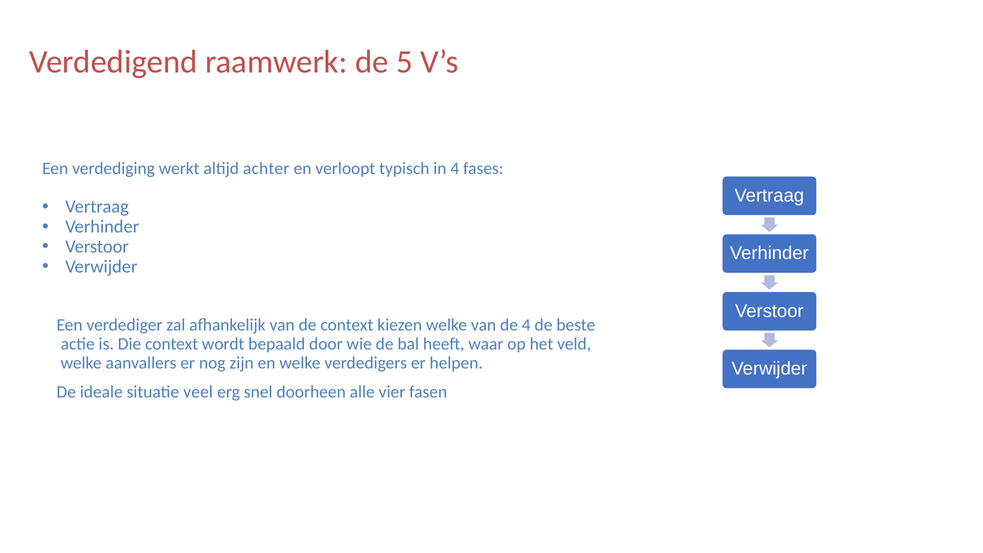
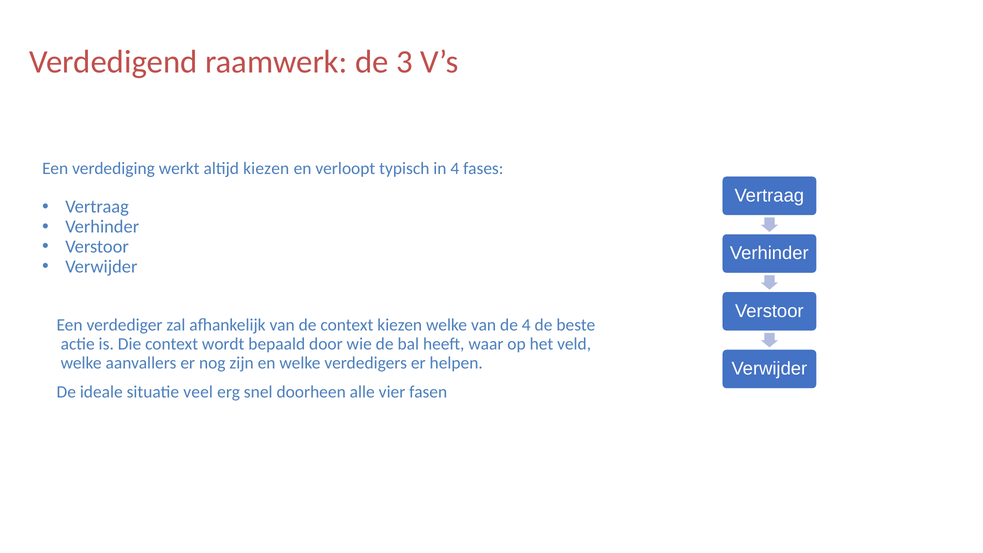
5: 5 -> 3
altijd achter: achter -> kiezen
